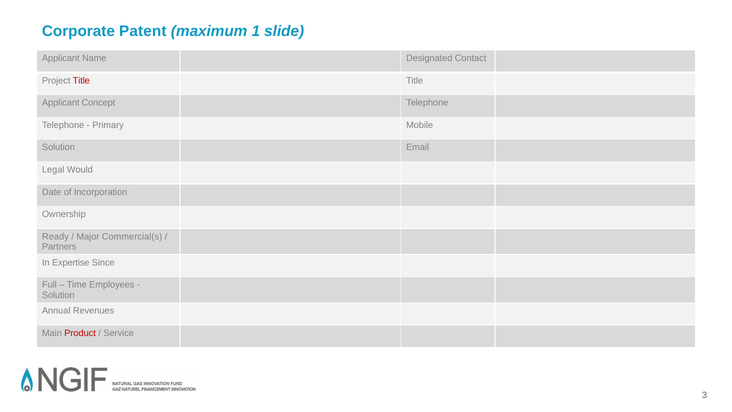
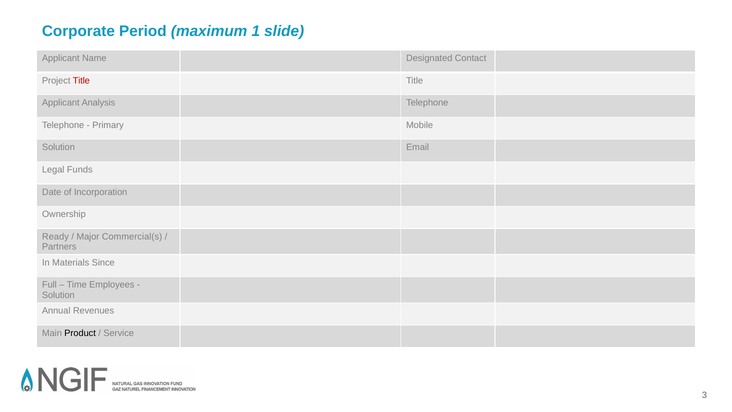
Patent: Patent -> Period
Concept: Concept -> Analysis
Would: Would -> Funds
Expertise: Expertise -> Materials
Product colour: red -> black
